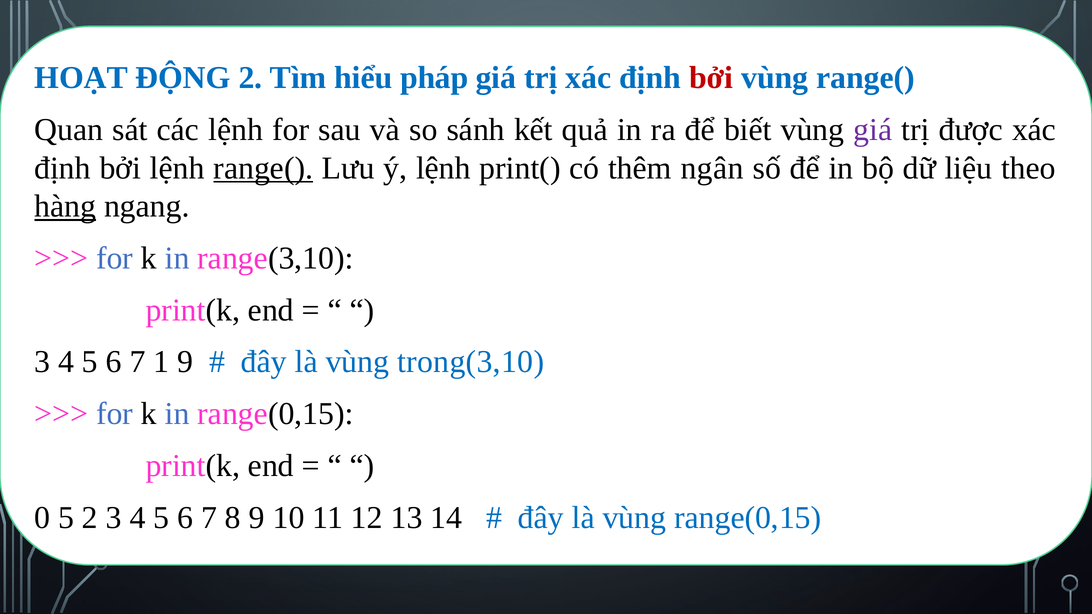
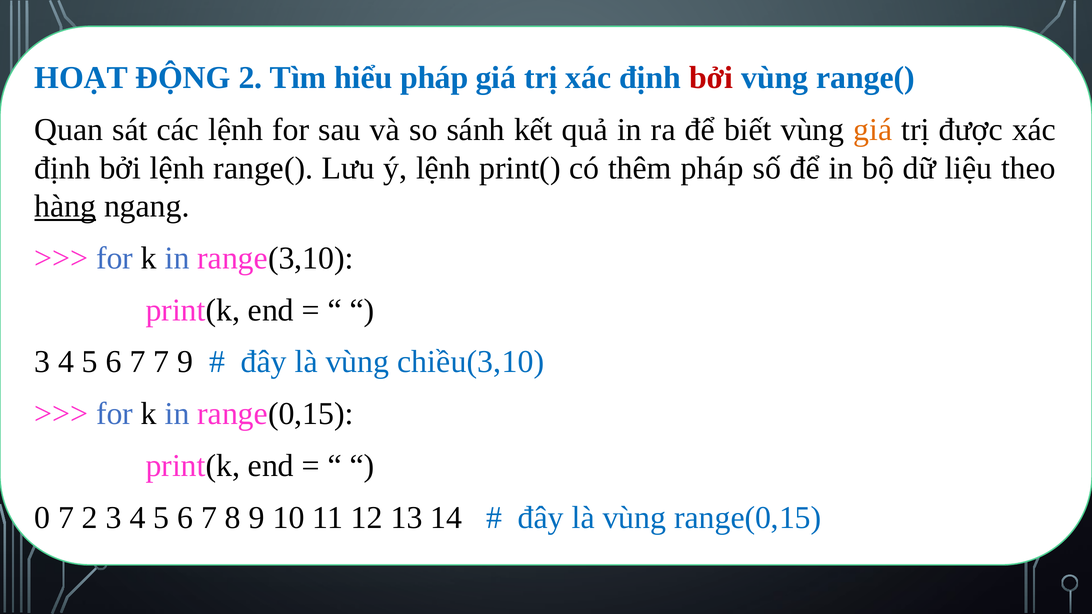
giá at (873, 130) colour: purple -> orange
range( at (263, 168) underline: present -> none
thêm ngân: ngân -> pháp
7 1: 1 -> 7
trong(3,10: trong(3,10 -> chiều(3,10
0 5: 5 -> 7
